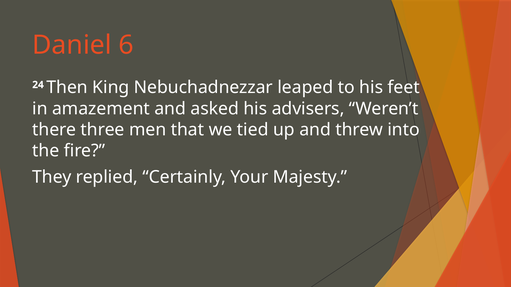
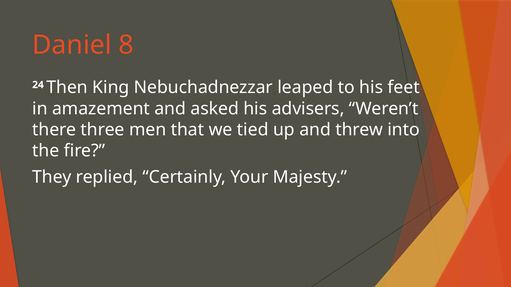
6: 6 -> 8
